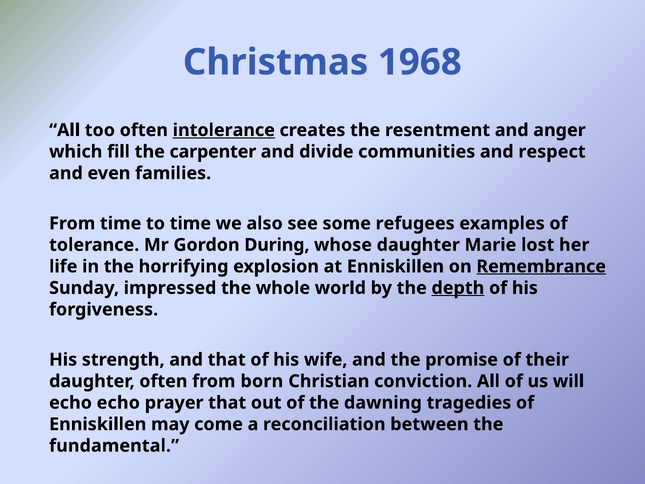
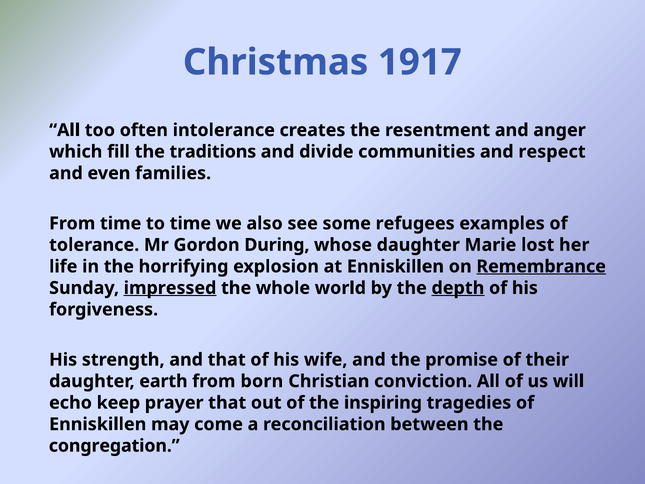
1968: 1968 -> 1917
intolerance underline: present -> none
carpenter: carpenter -> traditions
impressed underline: none -> present
daughter often: often -> earth
echo echo: echo -> keep
dawning: dawning -> inspiring
fundamental: fundamental -> congregation
